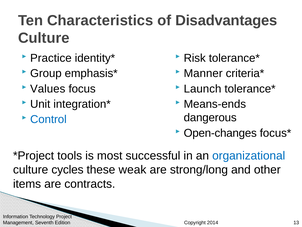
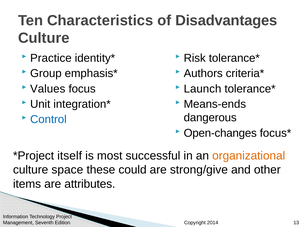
Manner: Manner -> Authors
tools: tools -> itself
organizational colour: blue -> orange
cycles: cycles -> space
weak: weak -> could
strong/long: strong/long -> strong/give
contracts: contracts -> attributes
